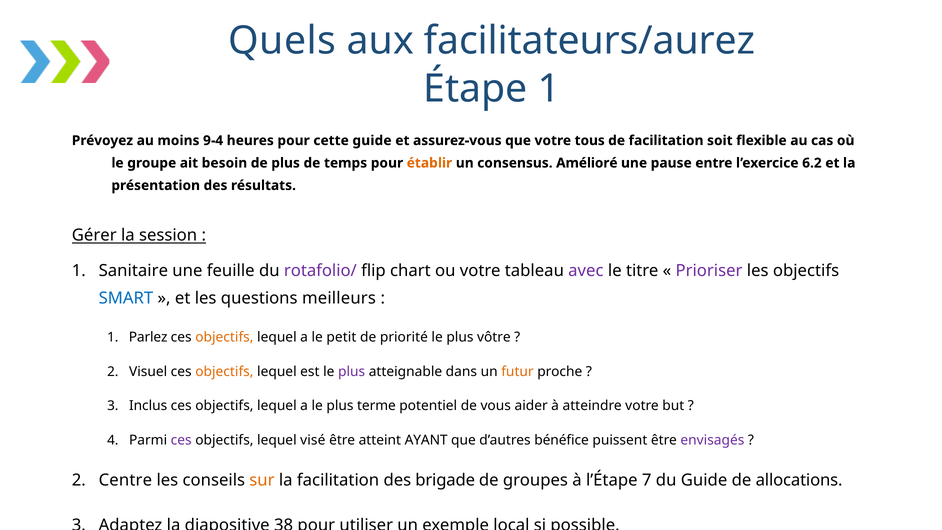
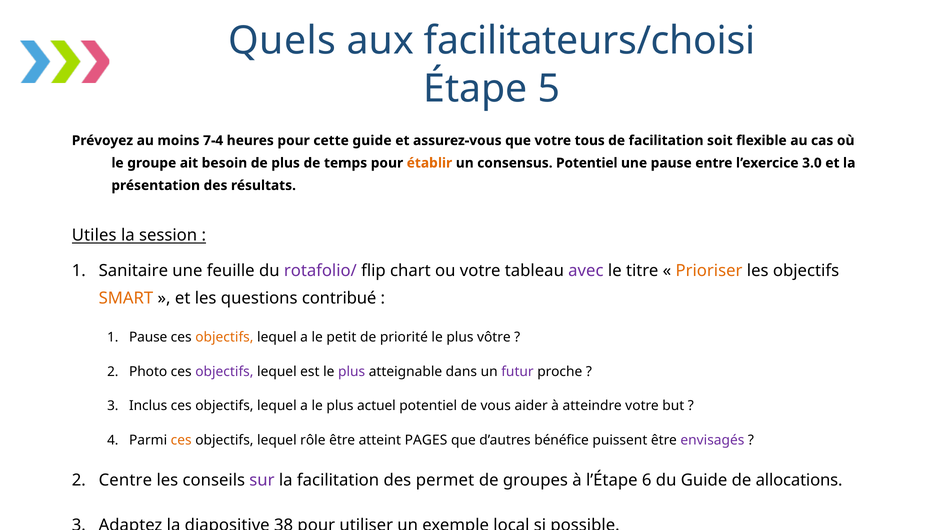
facilitateurs/aurez: facilitateurs/aurez -> facilitateurs/choisi
Étape 1: 1 -> 5
9-4: 9-4 -> 7-4
consensus Amélioré: Amélioré -> Potentiel
6.2: 6.2 -> 3.0
Gérer: Gérer -> Utiles
Prioriser colour: purple -> orange
SMART colour: blue -> orange
meilleurs: meilleurs -> contribué
Parlez at (148, 337): Parlez -> Pause
Visuel: Visuel -> Photo
objectifs at (224, 371) colour: orange -> purple
futur colour: orange -> purple
terme: terme -> actuel
ces at (181, 440) colour: purple -> orange
visé: visé -> rôle
AYANT: AYANT -> PAGES
sur colour: orange -> purple
brigade: brigade -> permet
7: 7 -> 6
